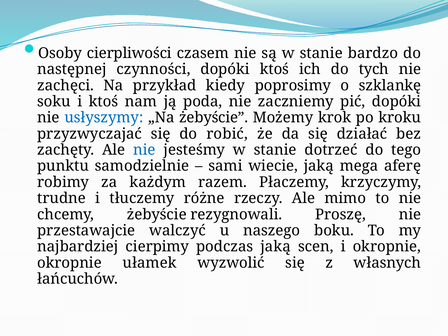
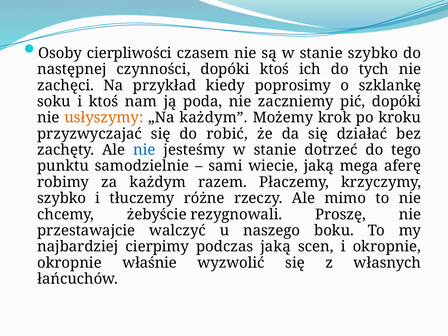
stanie bardzo: bardzo -> szybko
usłyszymy colour: blue -> orange
„Na żebyście: żebyście -> każdym
trudne at (62, 198): trudne -> szybko
ułamek: ułamek -> właśnie
